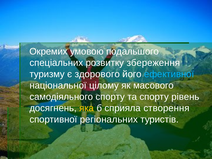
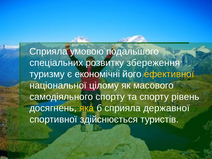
Окремих at (48, 52): Окремих -> Сприяла
здорового: здорового -> економічні
ефективної colour: light blue -> yellow
створення: створення -> державної
регіональних: регіональних -> здійснюється
